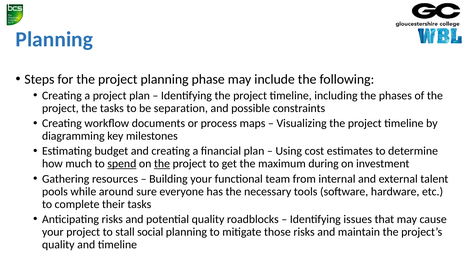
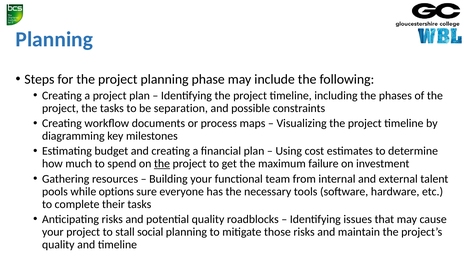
spend underline: present -> none
during: during -> failure
around: around -> options
